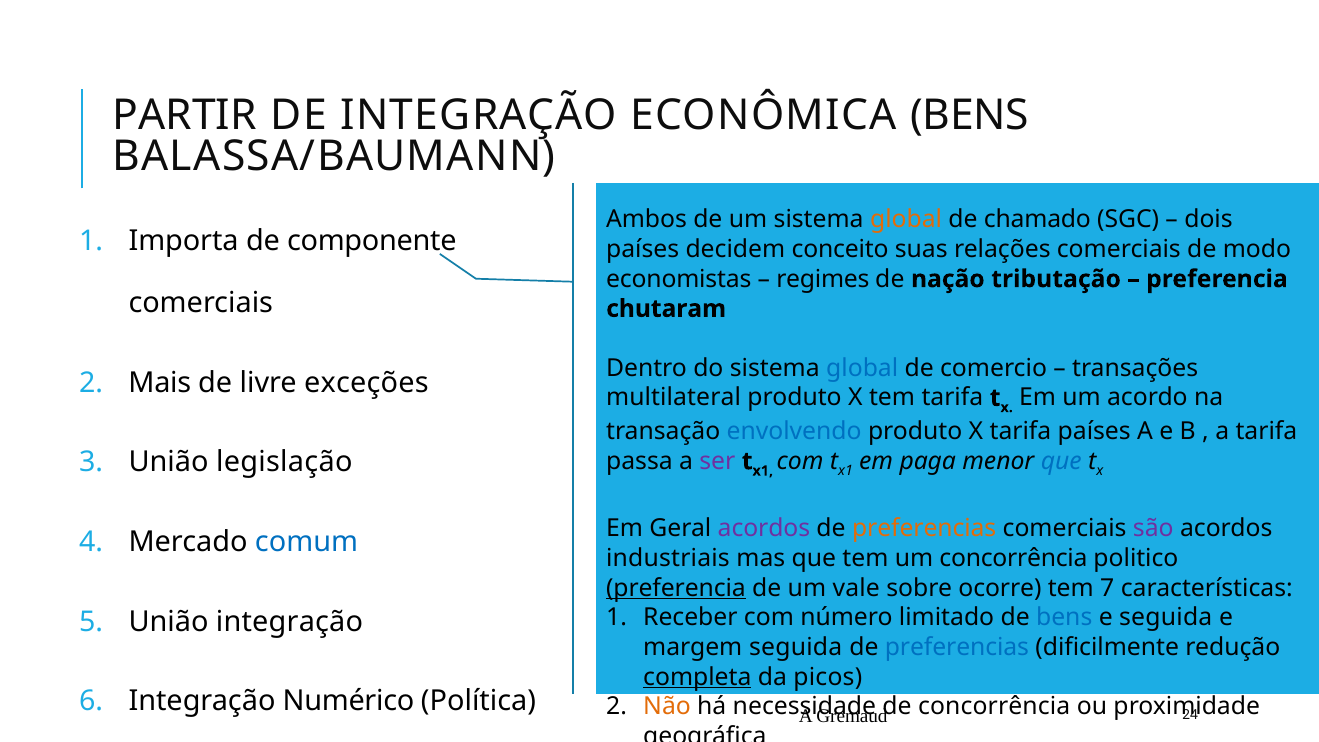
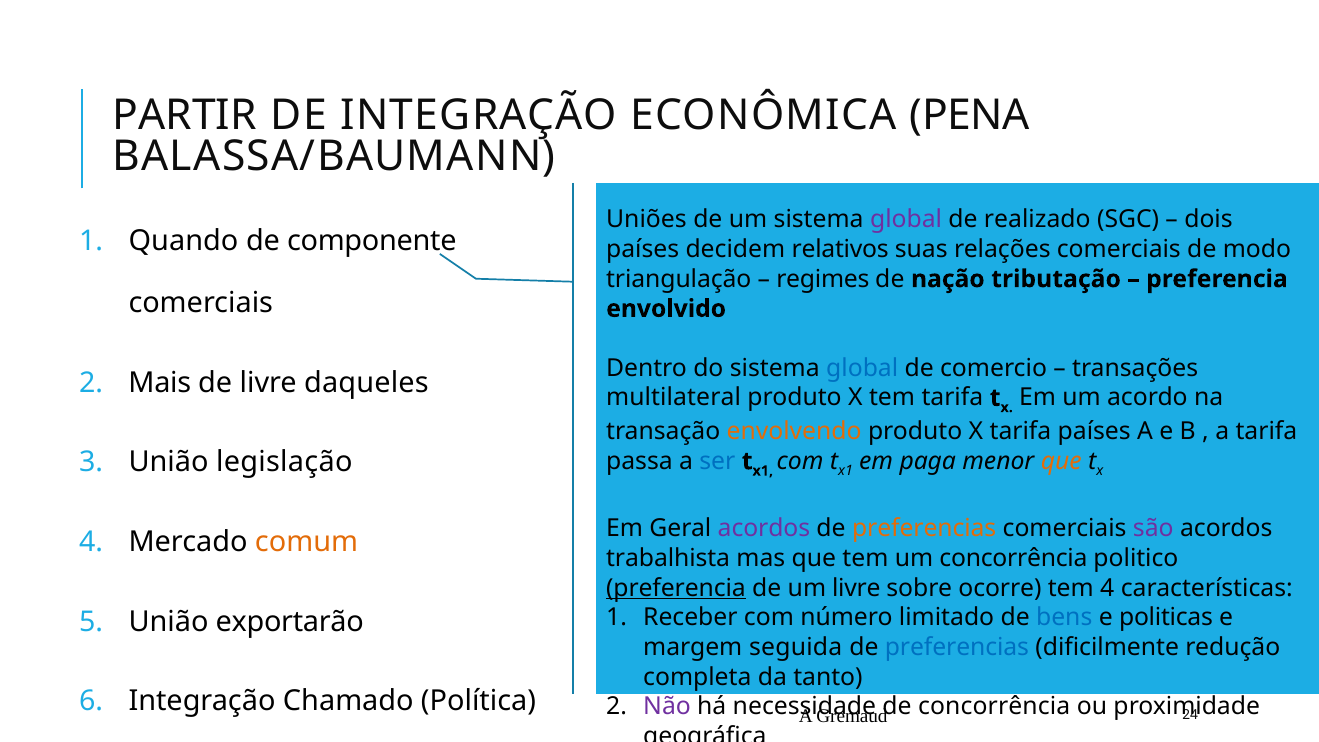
ECONÔMICA BENS: BENS -> PENA
Ambos: Ambos -> Uniões
global at (906, 220) colour: orange -> purple
chamado: chamado -> realizado
Importa: Importa -> Quando
conceito: conceito -> relativos
economistas: economistas -> triangulação
chutaram: chutaram -> envolvido
exceções: exceções -> daqueles
envolvendo colour: blue -> orange
ser colour: purple -> blue
que at (1061, 461) colour: blue -> orange
comum colour: blue -> orange
industriais: industriais -> trabalhista
um vale: vale -> livre
tem 7: 7 -> 4
e seguida: seguida -> politicas
União integração: integração -> exportarão
completa underline: present -> none
picos: picos -> tanto
Numérico: Numérico -> Chamado
Não colour: orange -> purple
